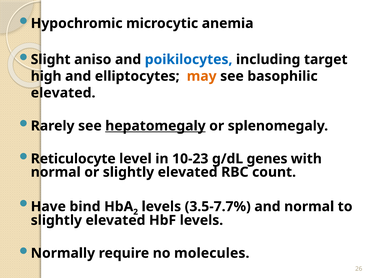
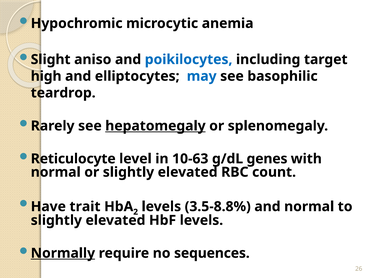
may colour: orange -> blue
elevated at (63, 93): elevated -> teardrop
10-23: 10-23 -> 10-63
bind: bind -> trait
3.5-7.7%: 3.5-7.7% -> 3.5-8.8%
Normally underline: none -> present
molecules: molecules -> sequences
